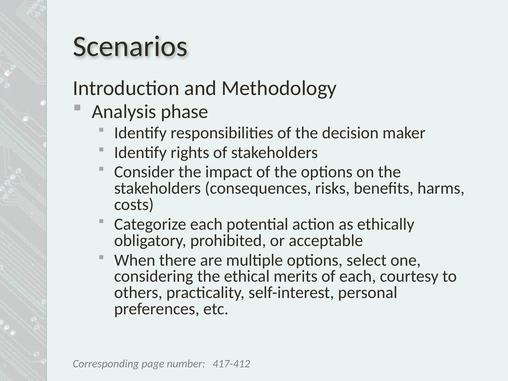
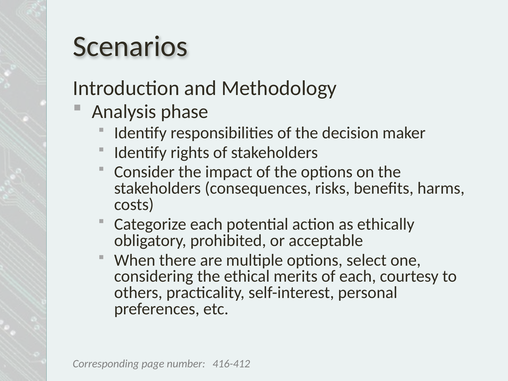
417-412: 417-412 -> 416-412
